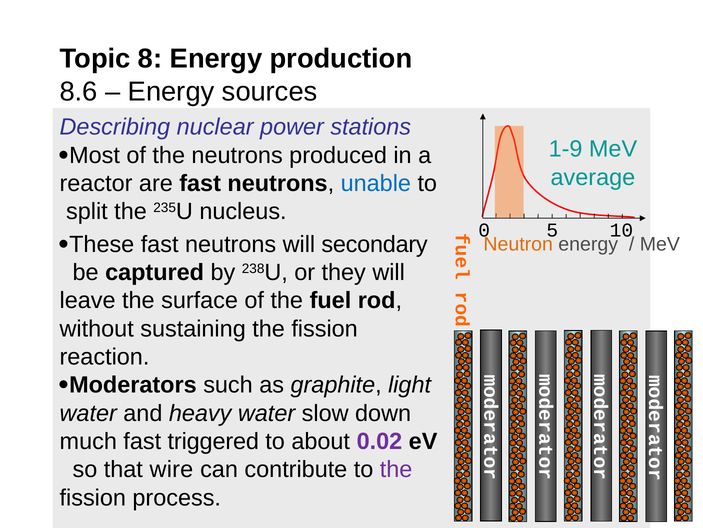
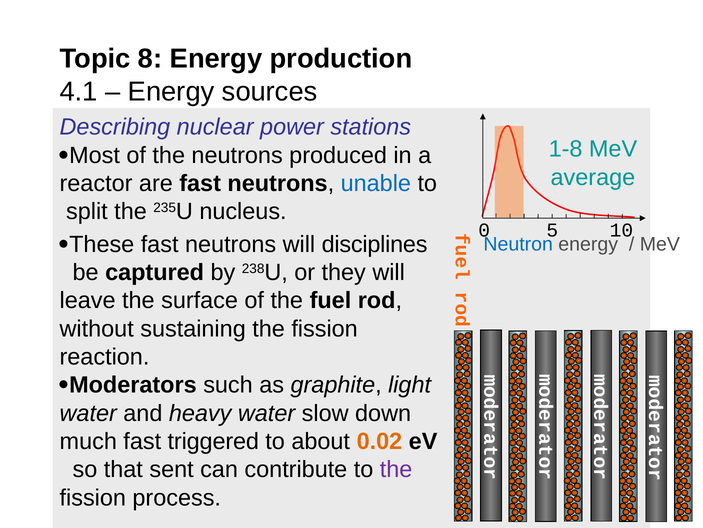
8.6: 8.6 -> 4.1
1-9: 1-9 -> 1-8
Neutron colour: orange -> blue
secondary: secondary -> disciplines
0.02 colour: purple -> orange
wire: wire -> sent
